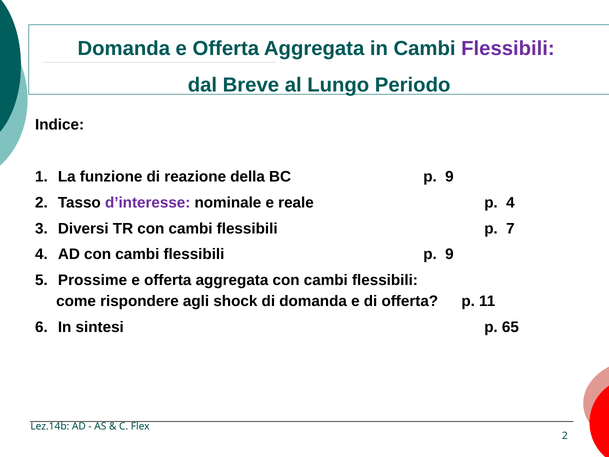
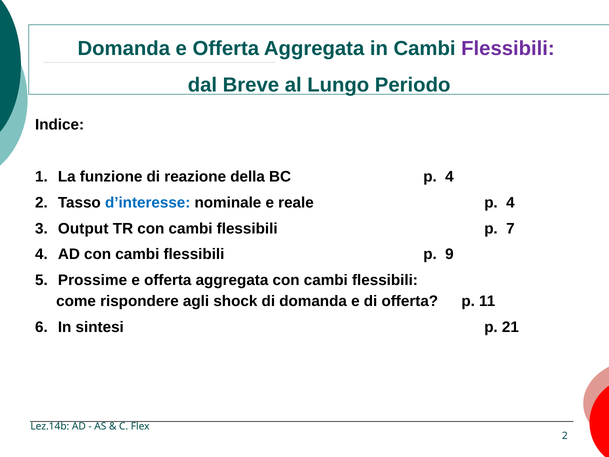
BC p 9: 9 -> 4
d’interesse colour: purple -> blue
Diversi: Diversi -> Output
65: 65 -> 21
